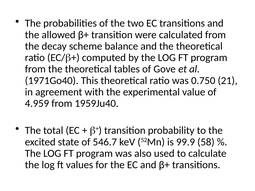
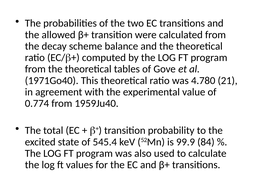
0.750: 0.750 -> 4.780
4.959: 4.959 -> 0.774
546.7: 546.7 -> 545.4
58: 58 -> 84
